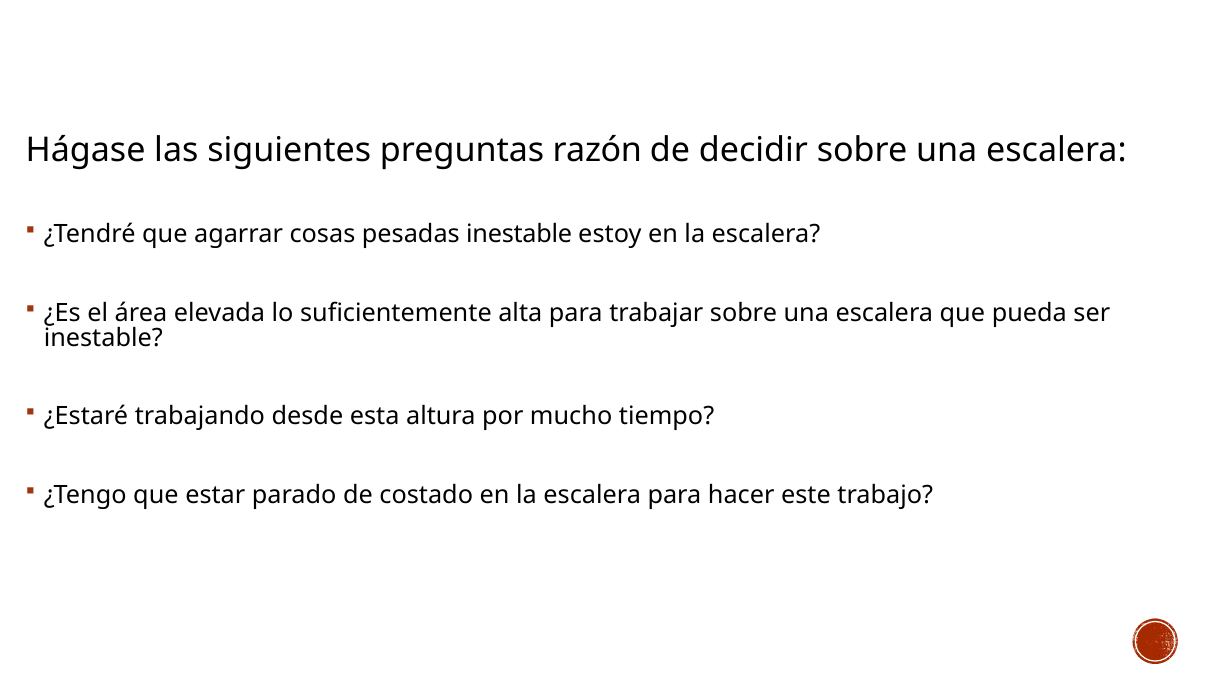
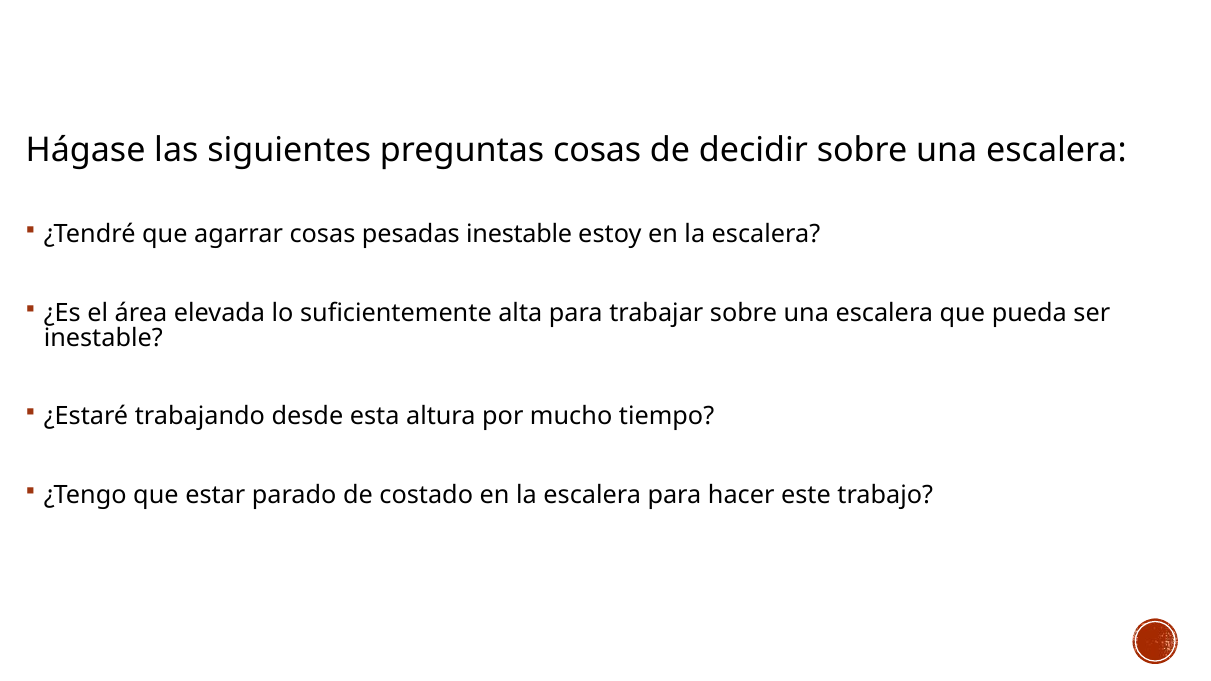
preguntas razón: razón -> cosas
